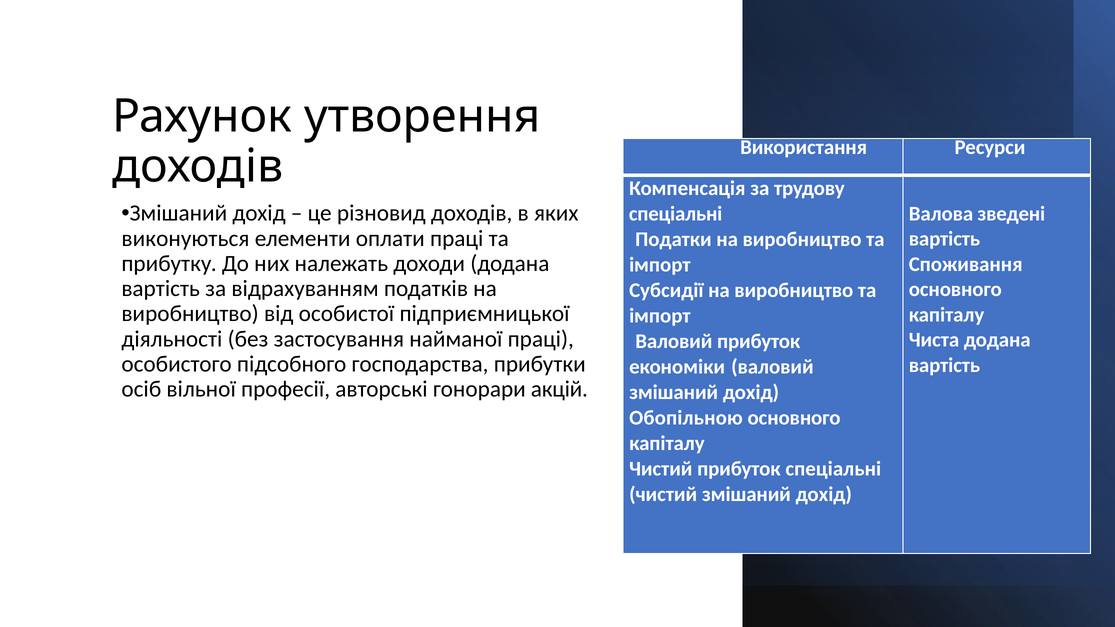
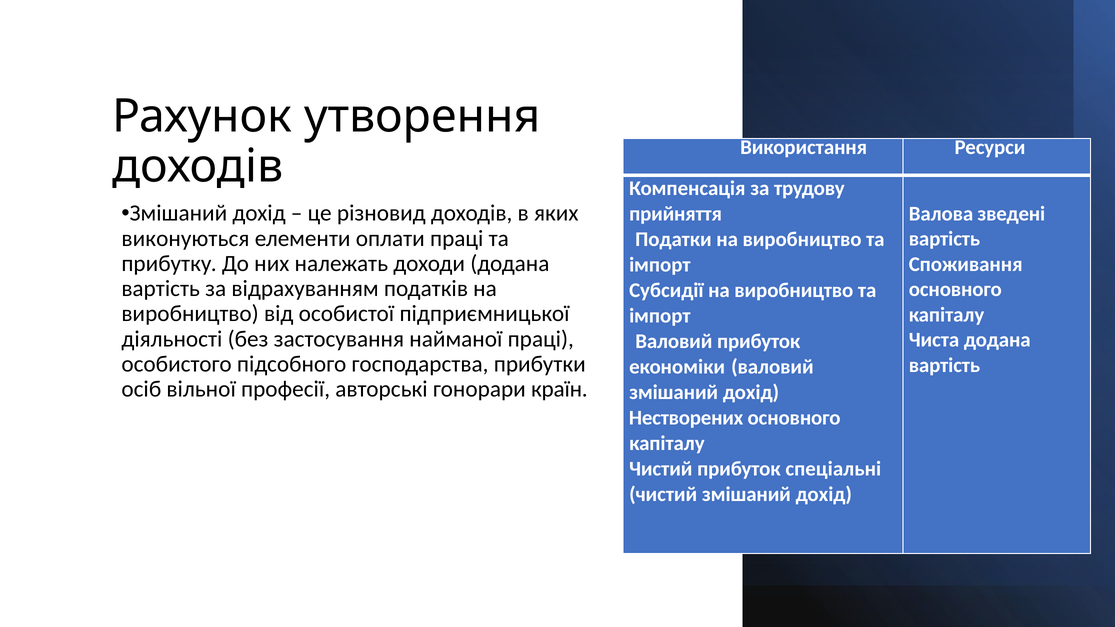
спеціальні at (676, 214): спеціальні -> прийняття
акцій: акцій -> країн
Обопільною: Обопільною -> Нестворених
